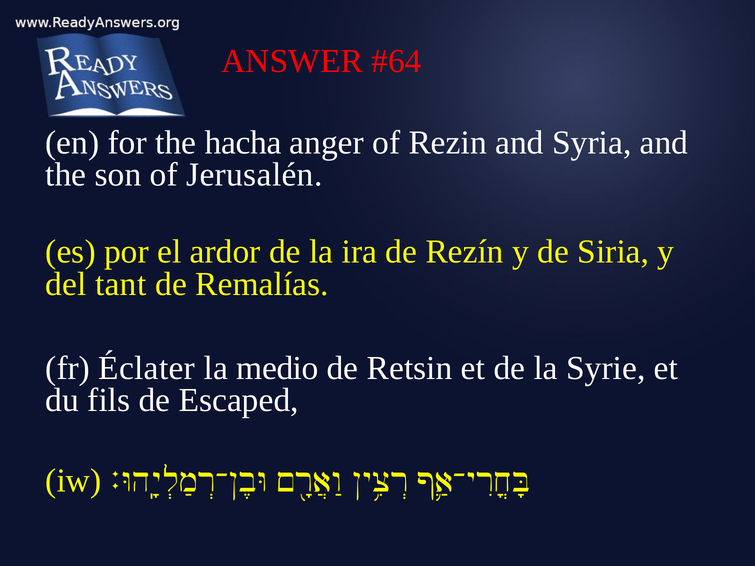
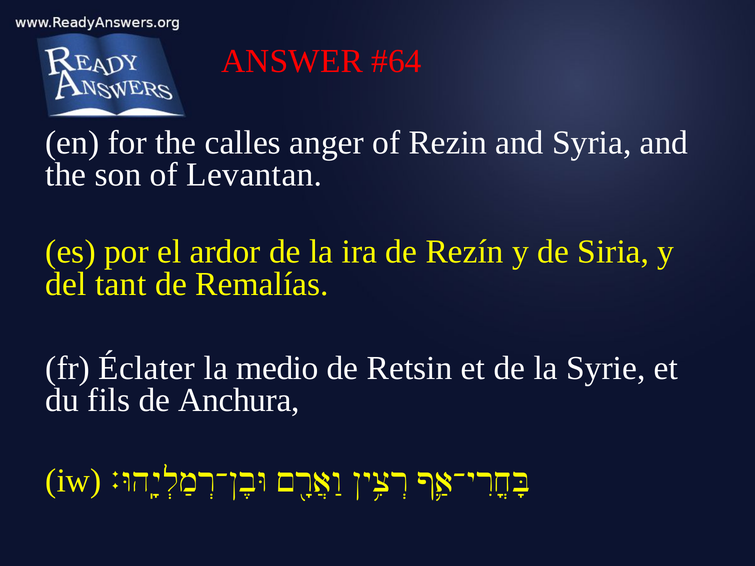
hacha: hacha -> calles
Jerusalén: Jerusalén -> Levantan
Escaped: Escaped -> Anchura
